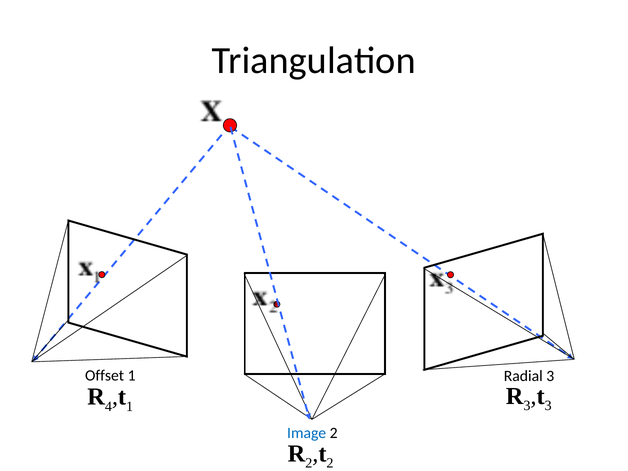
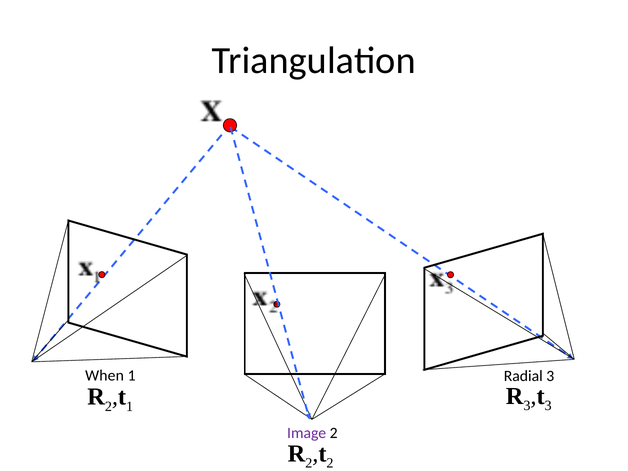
Offset: Offset -> When
4 at (108, 406): 4 -> 2
Image colour: blue -> purple
